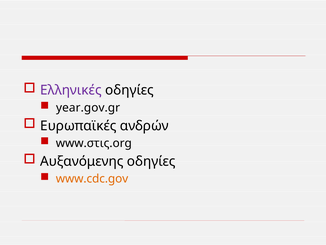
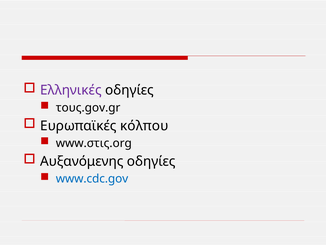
year.gov.gr: year.gov.gr -> τους.gov.gr
ανδρών: ανδρών -> κόλπου
www.cdc.gov colour: orange -> blue
